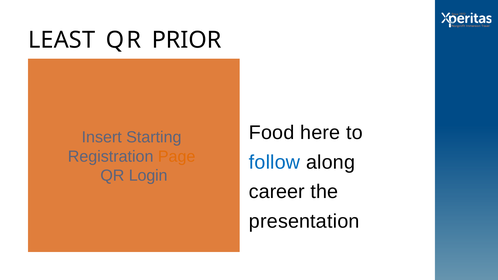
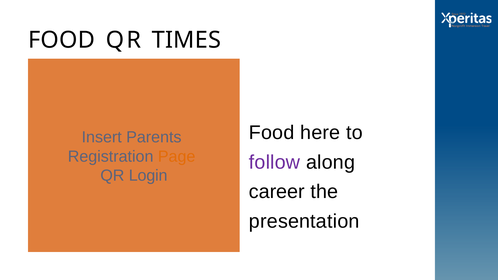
LEAST at (62, 40): LEAST -> FOOD
PRIOR: PRIOR -> TIMES
Starting: Starting -> Parents
follow colour: blue -> purple
